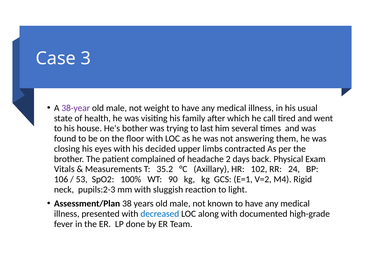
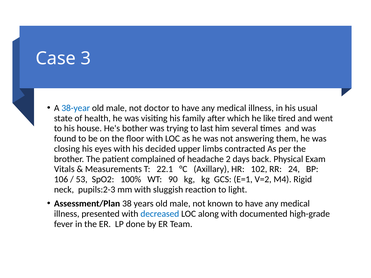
38-year colour: purple -> blue
weight: weight -> doctor
call: call -> like
35.2: 35.2 -> 22.1
